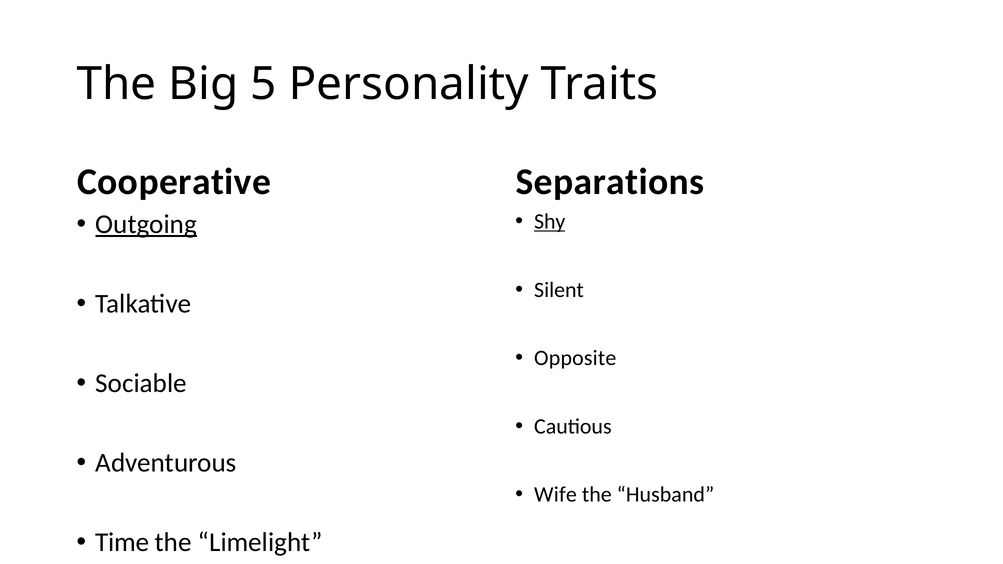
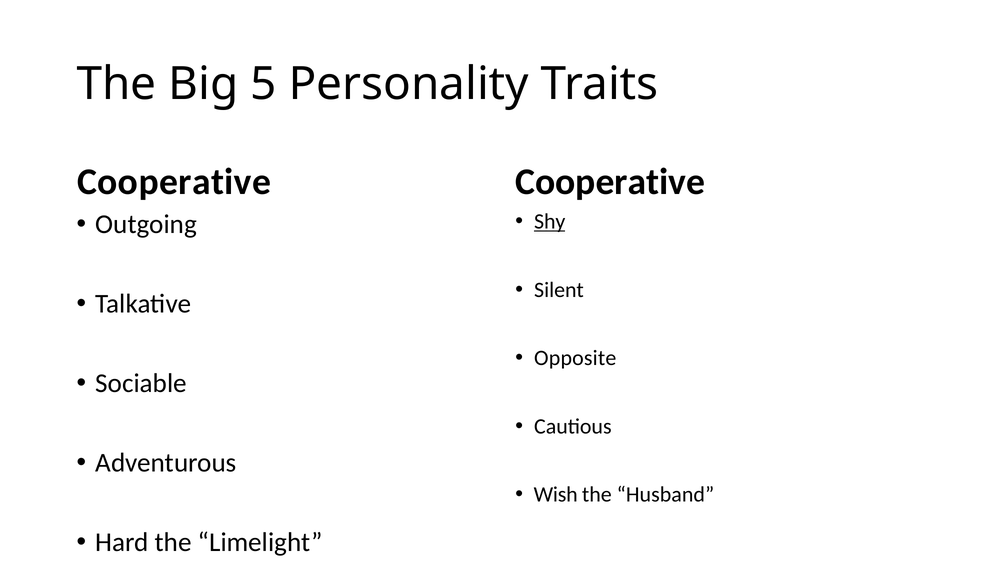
Separations at (610, 182): Separations -> Cooperative
Outgoing underline: present -> none
Wife: Wife -> Wish
Time: Time -> Hard
